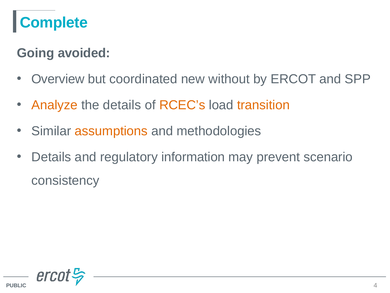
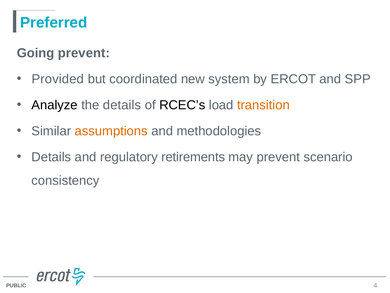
Complete: Complete -> Preferred
Going avoided: avoided -> prevent
Overview: Overview -> Provided
without: without -> system
Analyze colour: orange -> black
RCEC’s colour: orange -> black
information: information -> retirements
